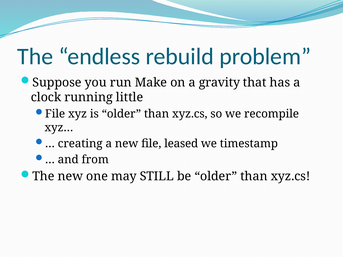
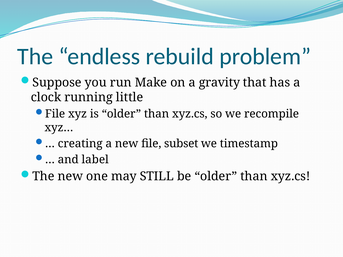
leased: leased -> subset
from: from -> label
